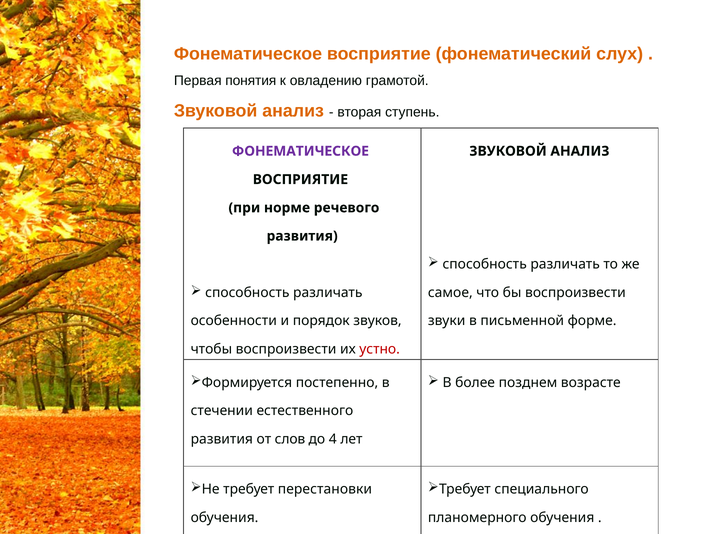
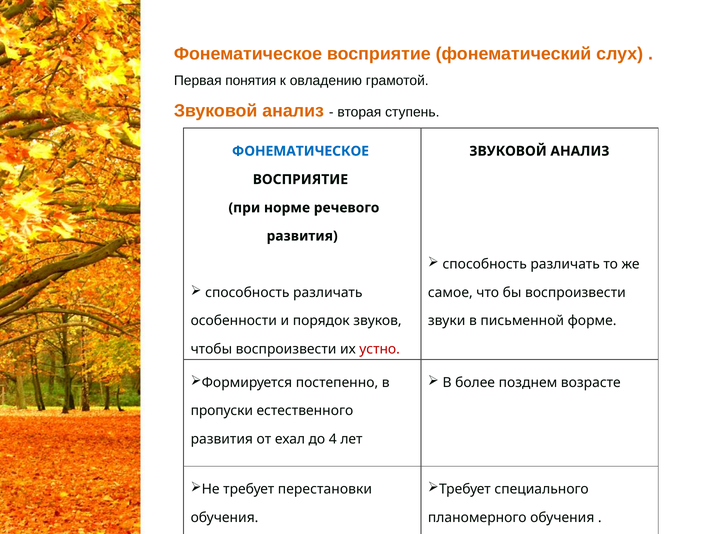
ФОНЕМАТИЧЕСКОЕ at (300, 151) colour: purple -> blue
стечении: стечении -> пропуски
слов: слов -> ехал
